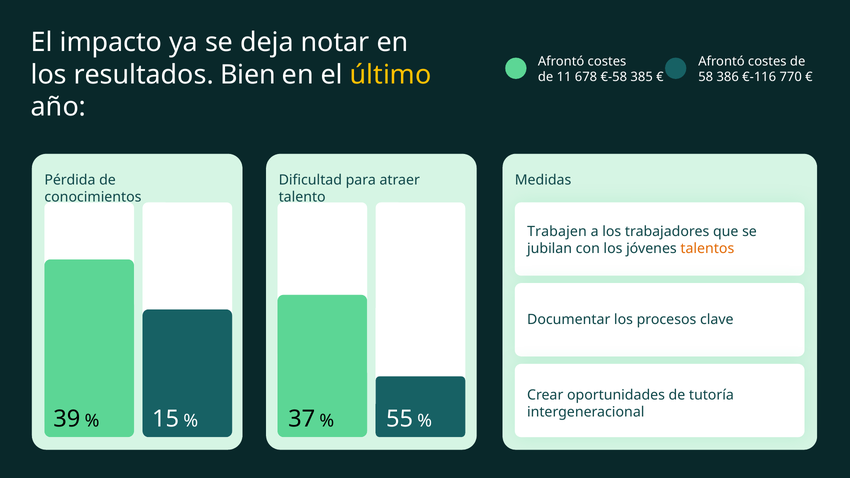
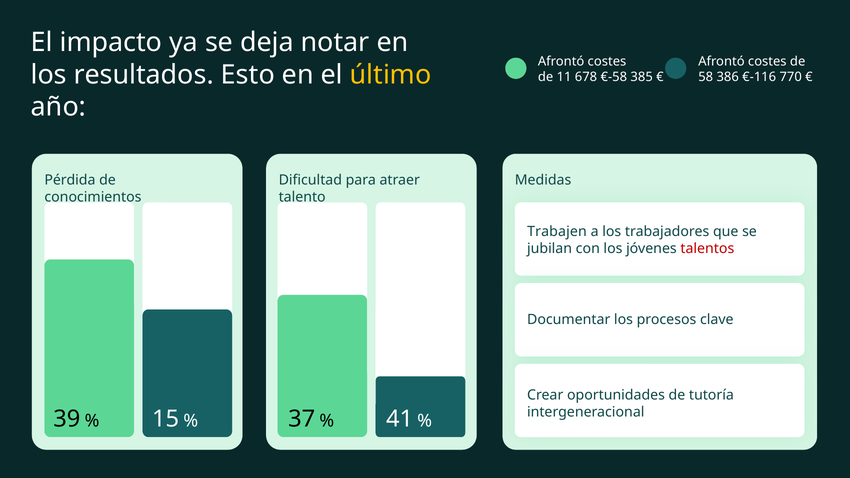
Bien: Bien -> Esto
talentos colour: orange -> red
55: 55 -> 41
